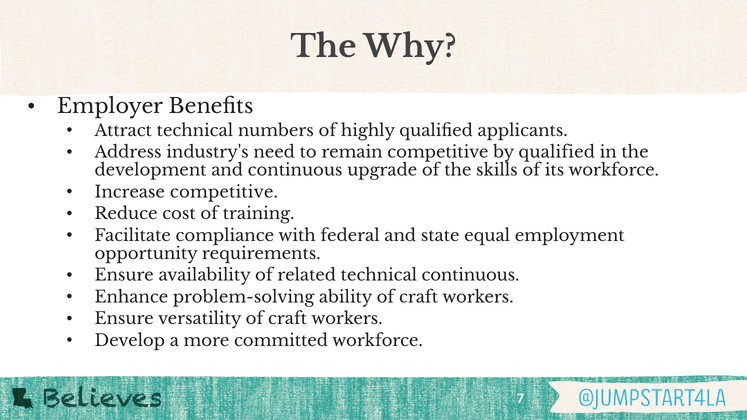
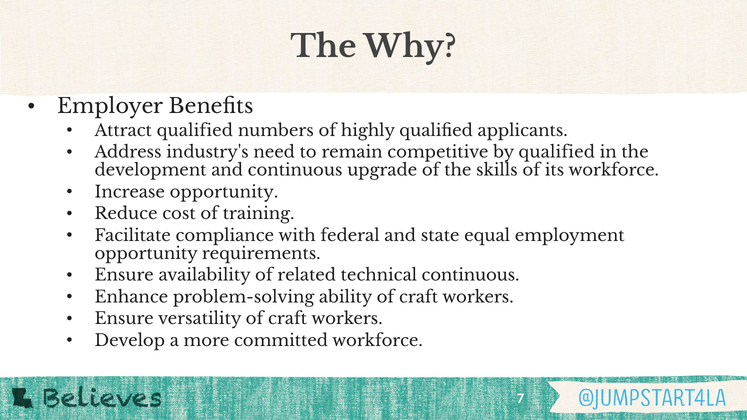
Attract technical: technical -> qualified
Increase competitive: competitive -> opportunity
